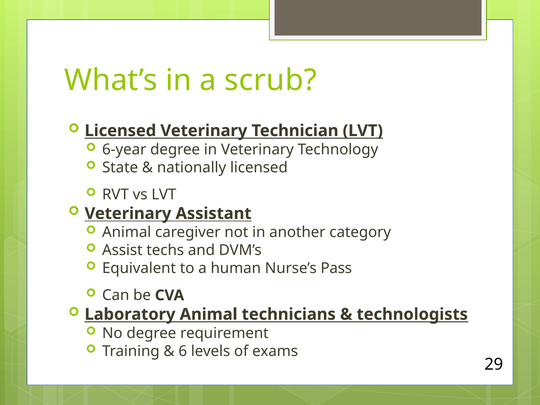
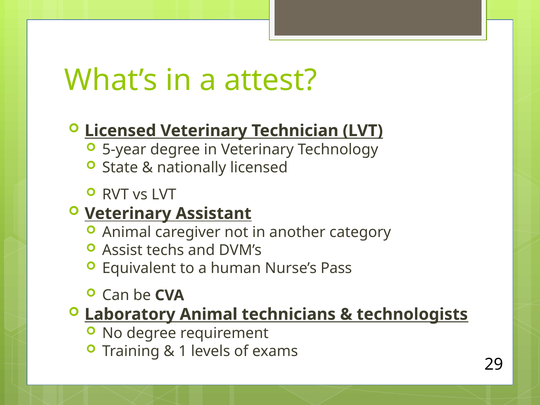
scrub: scrub -> attest
6-year: 6-year -> 5-year
6: 6 -> 1
